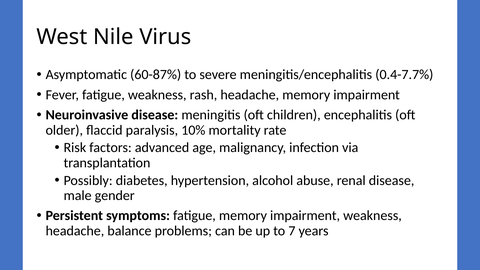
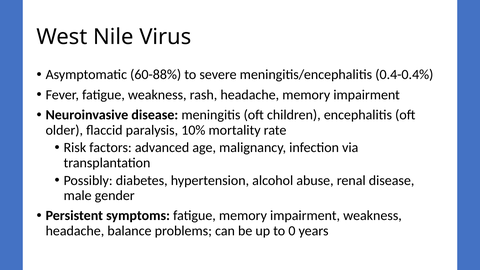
60-87%: 60-87% -> 60-88%
0.4-7.7%: 0.4-7.7% -> 0.4-0.4%
7: 7 -> 0
